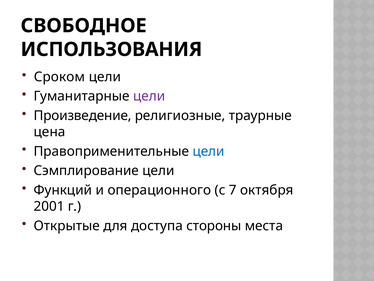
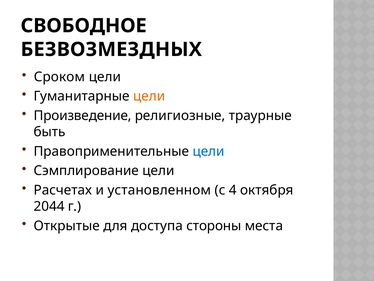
ИСПОЛЬЗОВАНИЯ: ИСПОЛЬЗОВАНИЯ -> БЕЗВОЗМЕЗДНЫХ
цели at (149, 96) colour: purple -> orange
цена: цена -> быть
Функций: Функций -> Расчетах
операционного: операционного -> установленном
7: 7 -> 4
2001: 2001 -> 2044
